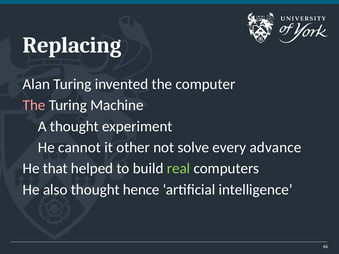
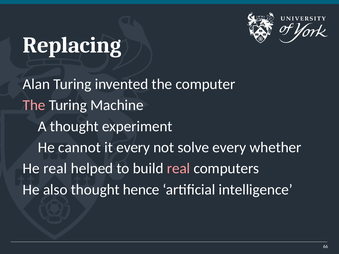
it other: other -> every
advance: advance -> whether
He that: that -> real
real at (179, 169) colour: light green -> pink
